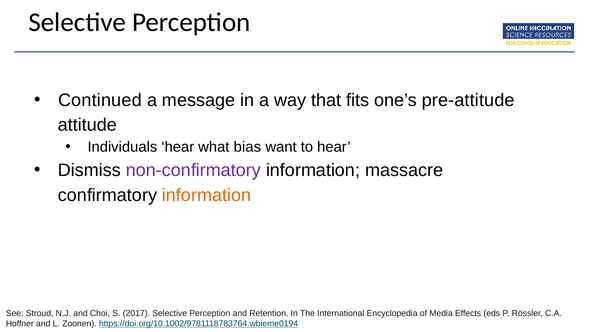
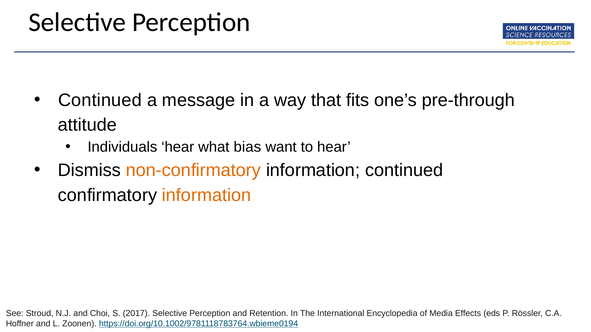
pre-attitude: pre-attitude -> pre-through
non-confirmatory colour: purple -> orange
information massacre: massacre -> continued
